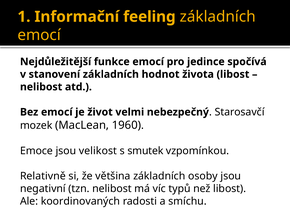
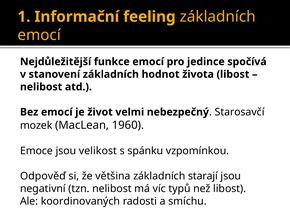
smutek: smutek -> spánku
Relativně: Relativně -> Odpověď
osoby: osoby -> starají
